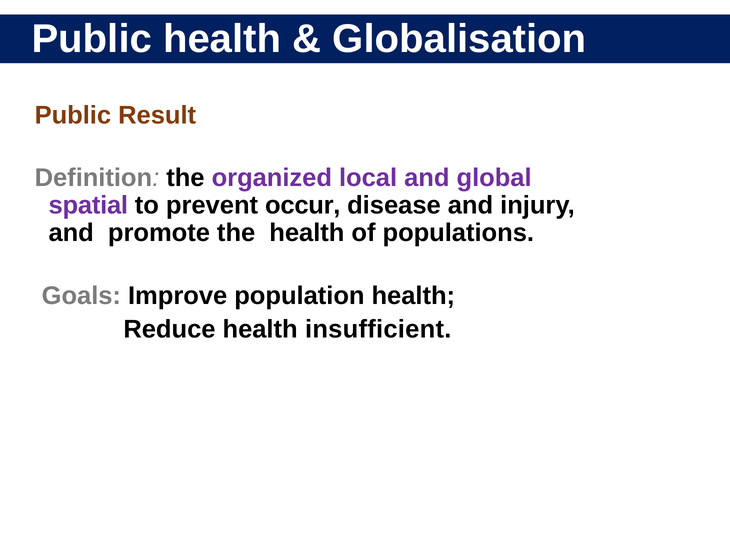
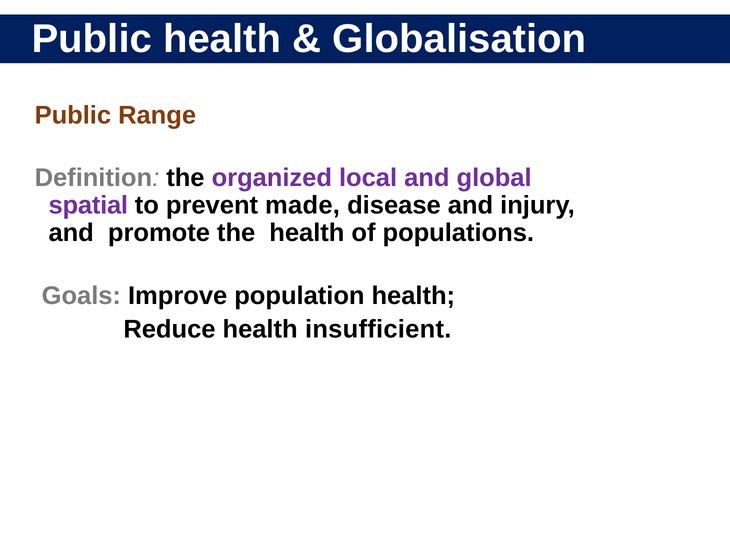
Result: Result -> Range
occur: occur -> made
